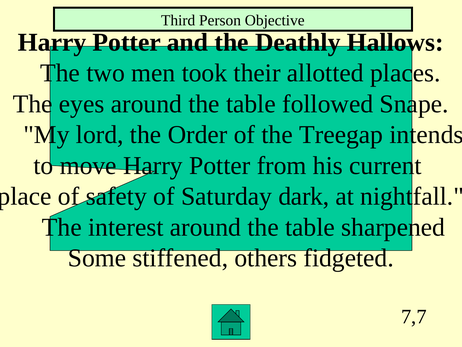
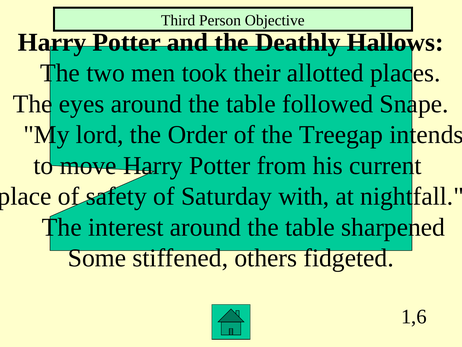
dark: dark -> with
7,7: 7,7 -> 1,6
